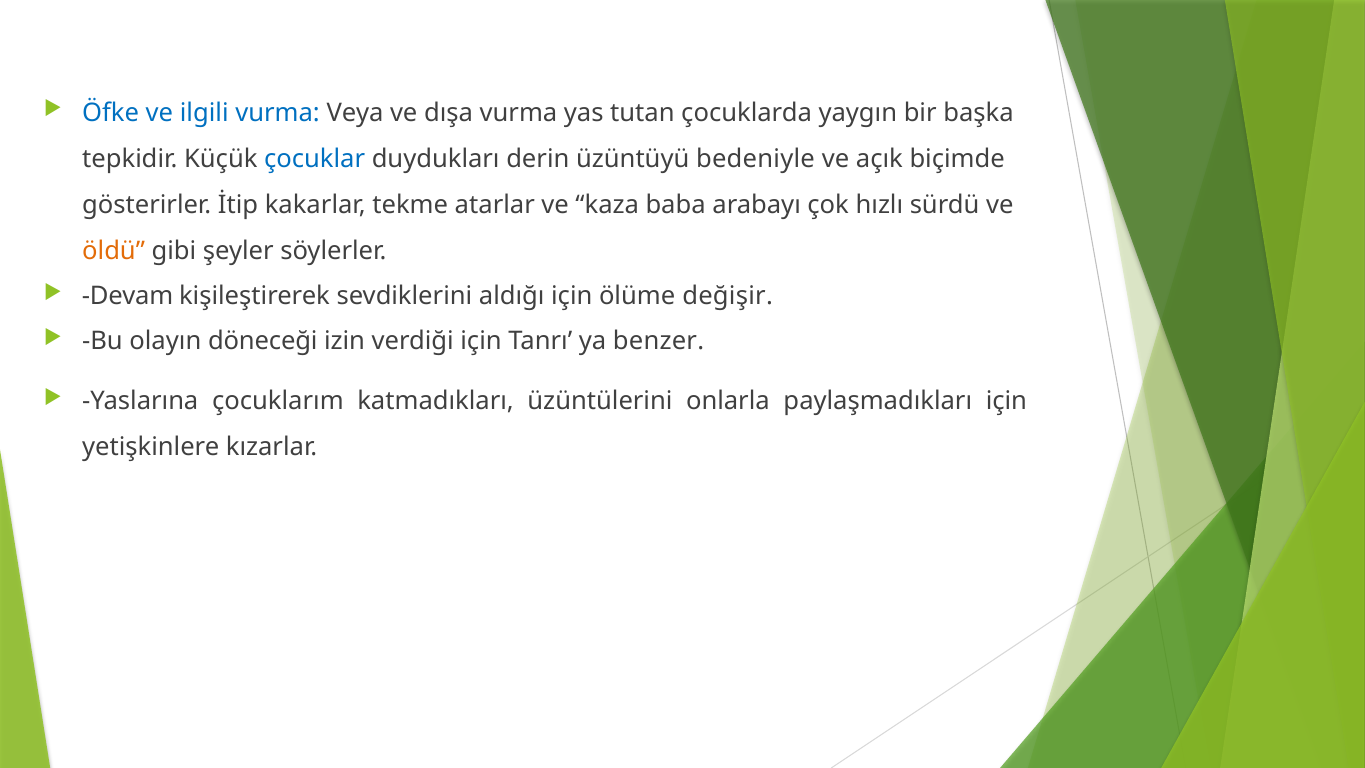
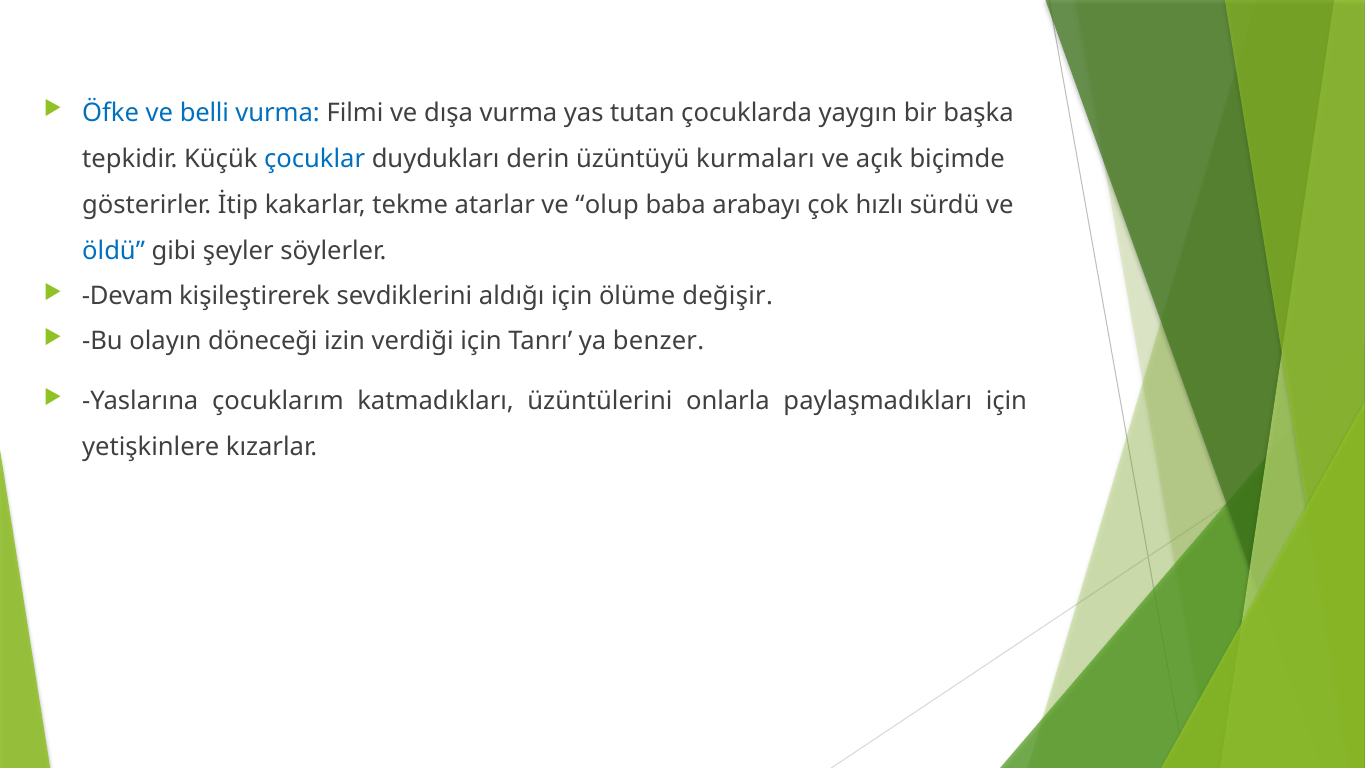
ilgili: ilgili -> belli
Veya: Veya -> Filmi
bedeniyle: bedeniyle -> kurmaları
kaza: kaza -> olup
öldü colour: orange -> blue
